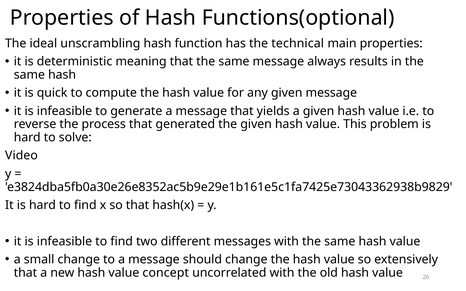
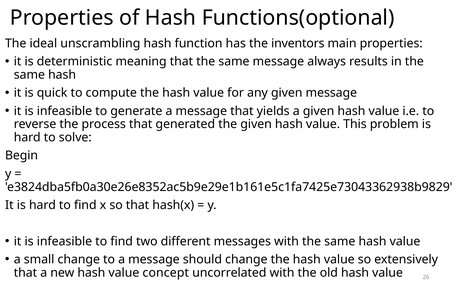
technical: technical -> inventors
Video: Video -> Begin
